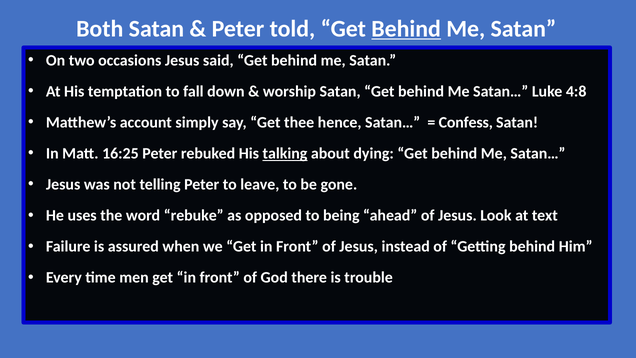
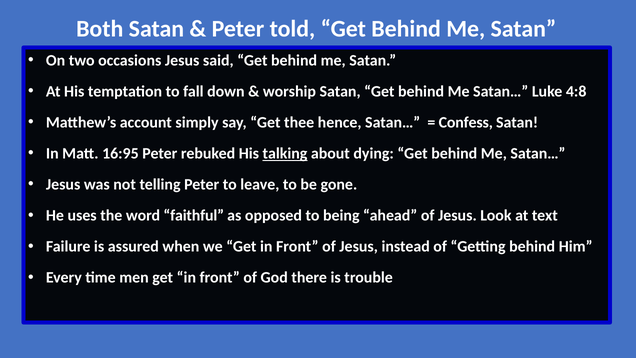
Behind at (406, 29) underline: present -> none
16:25: 16:25 -> 16:95
rebuke: rebuke -> faithful
